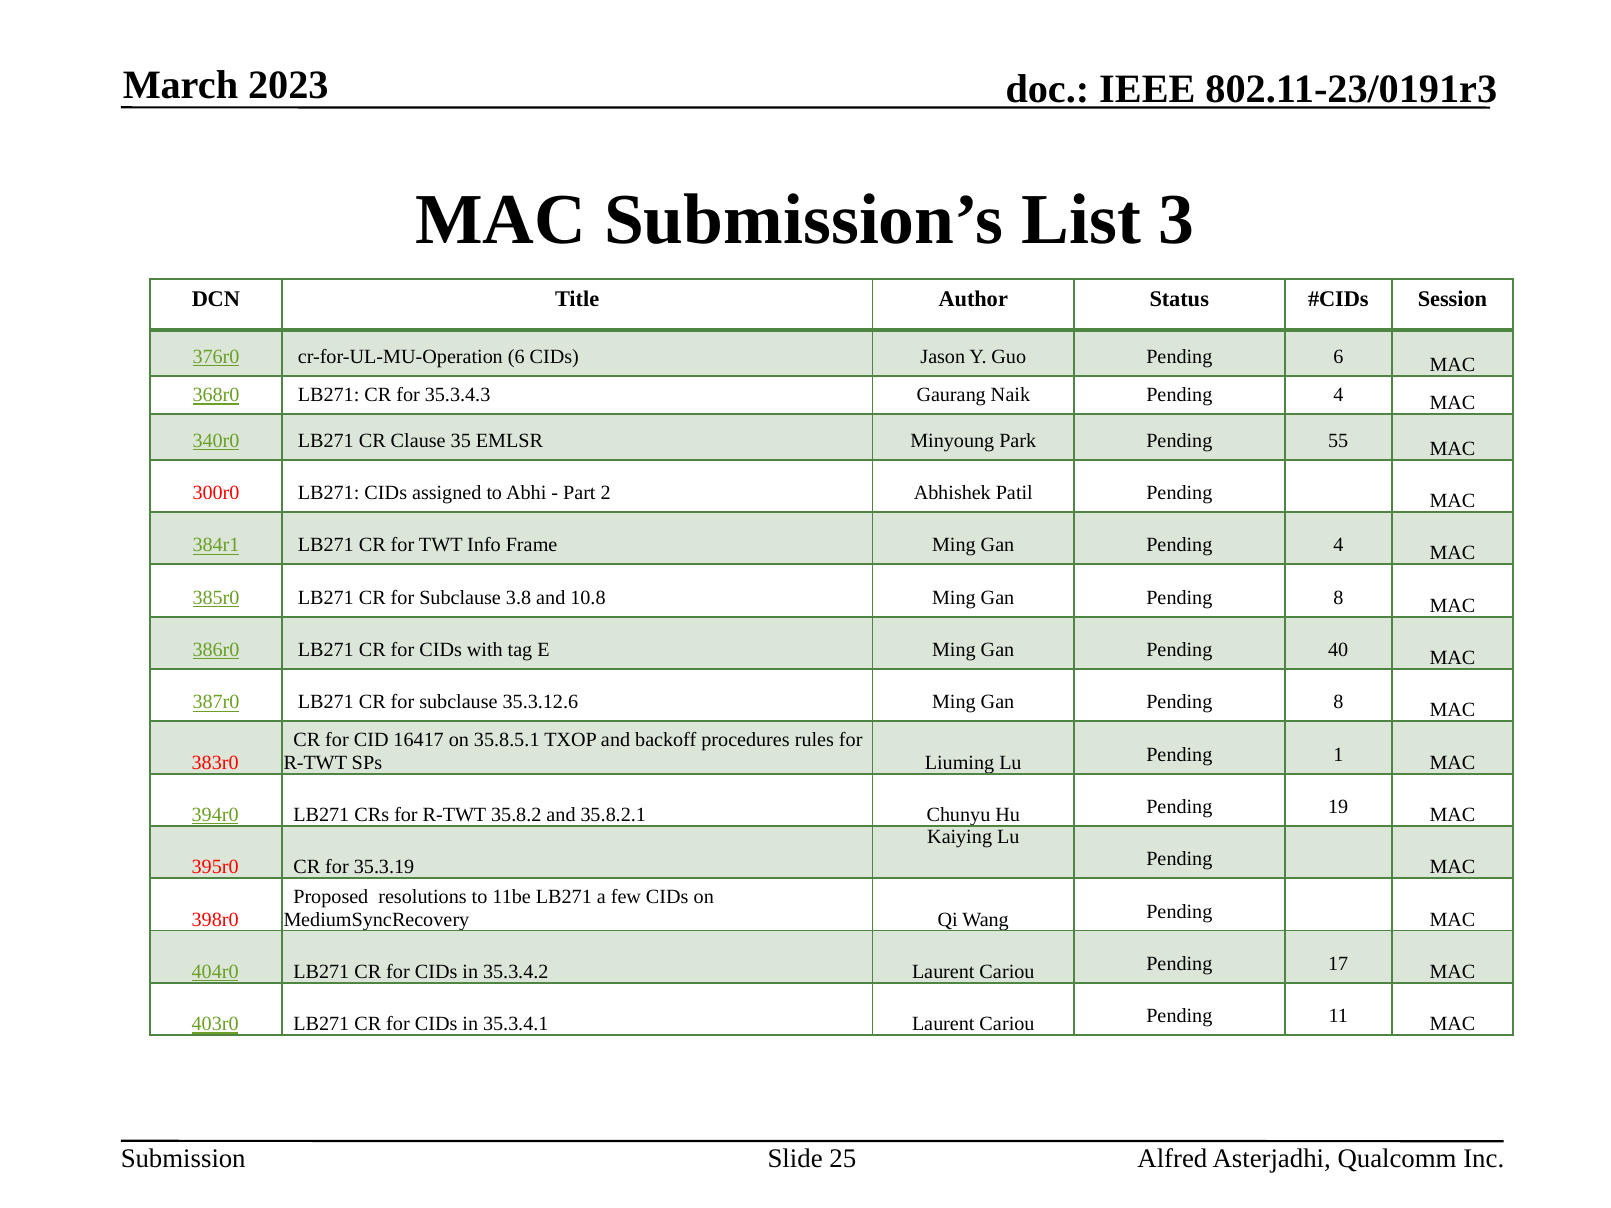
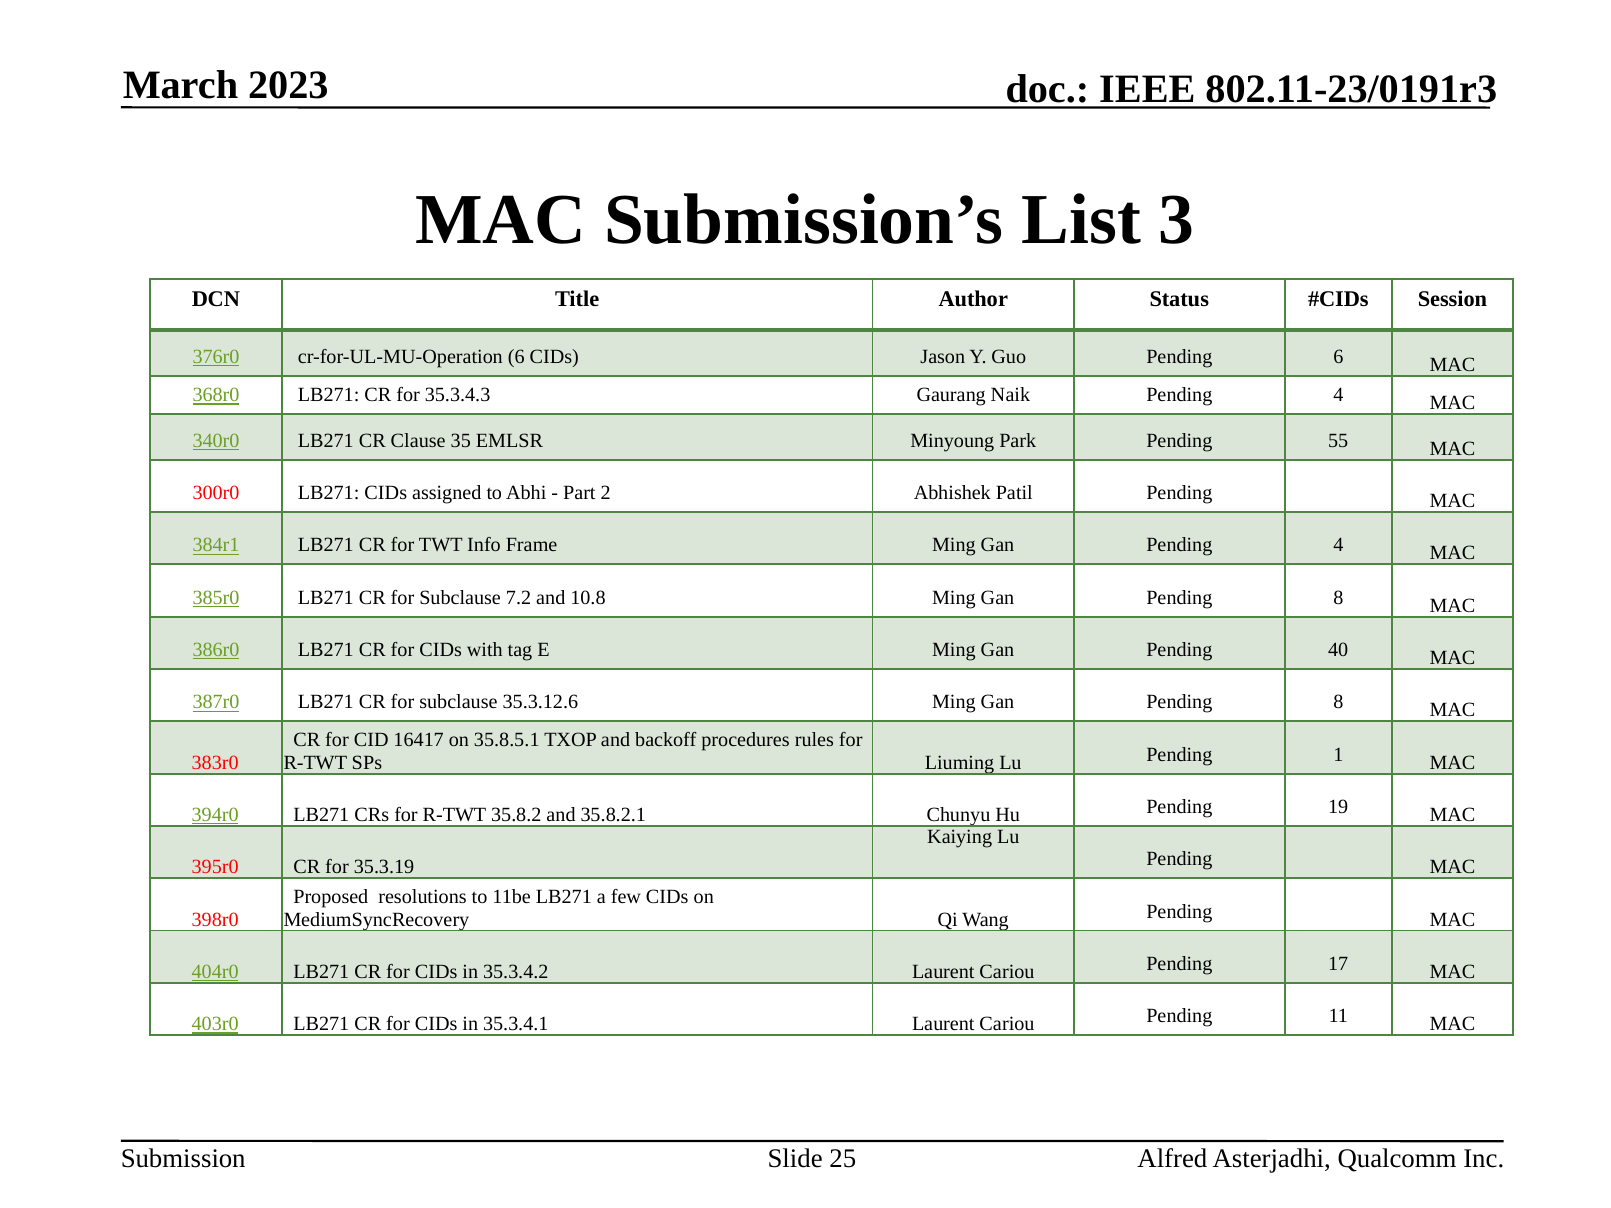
3.8: 3.8 -> 7.2
